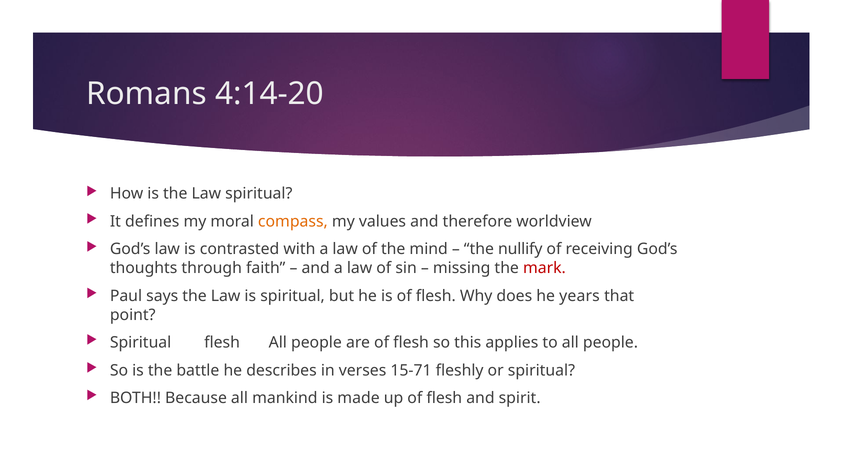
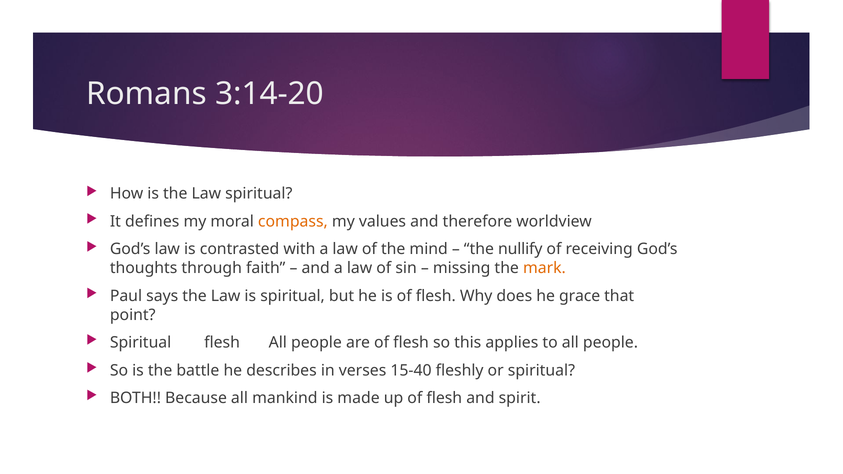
4:14-20: 4:14-20 -> 3:14-20
mark colour: red -> orange
years: years -> grace
15-71: 15-71 -> 15-40
